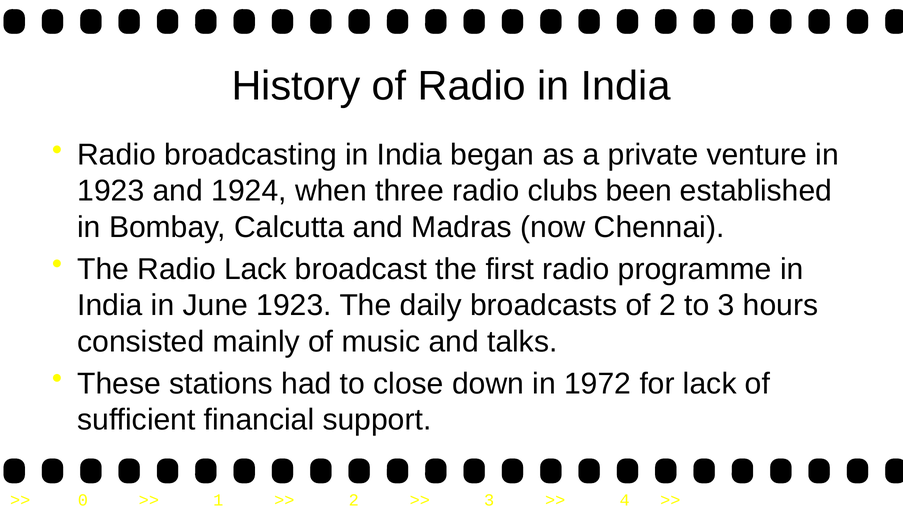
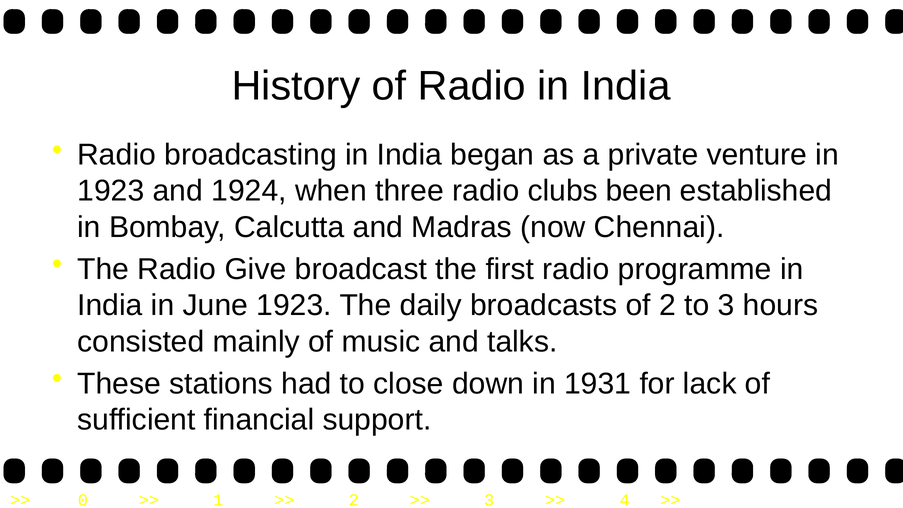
Radio Lack: Lack -> Give
1972: 1972 -> 1931
